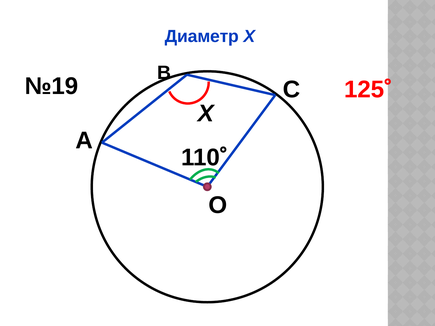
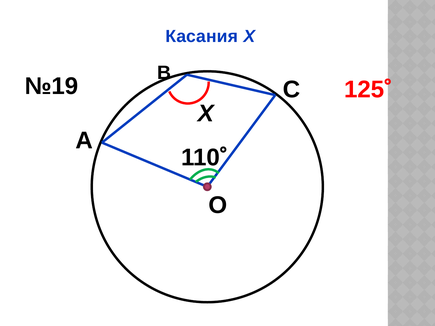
Диаметр: Диаметр -> Касания
